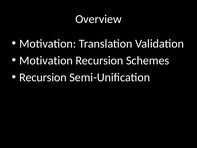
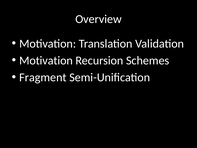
Recursion at (43, 77): Recursion -> Fragment
